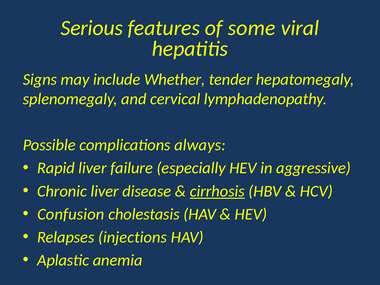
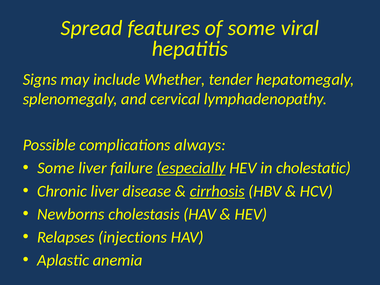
Serious: Serious -> Spread
Rapid at (56, 168): Rapid -> Some
especially underline: none -> present
aggressive: aggressive -> cholestatic
Confusion: Confusion -> Newborns
